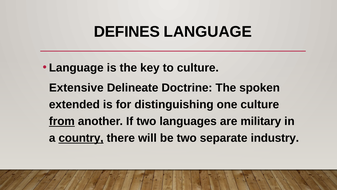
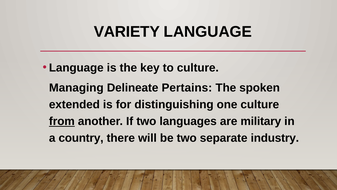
DEFINES: DEFINES -> VARIETY
Extensive: Extensive -> Managing
Doctrine: Doctrine -> Pertains
country underline: present -> none
